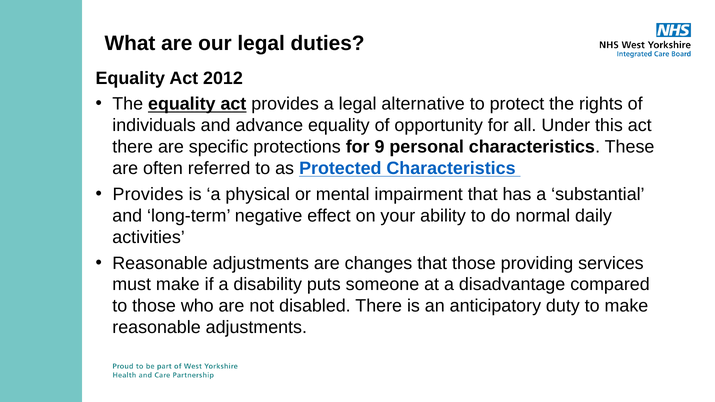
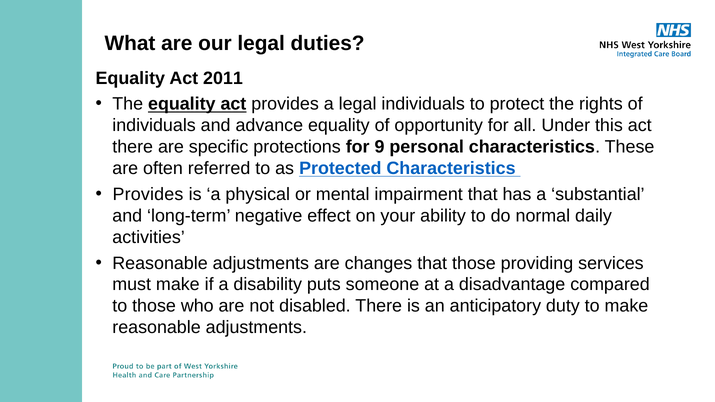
2012: 2012 -> 2011
legal alternative: alternative -> individuals
